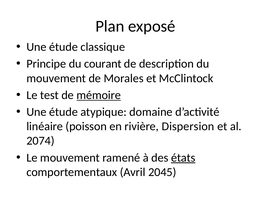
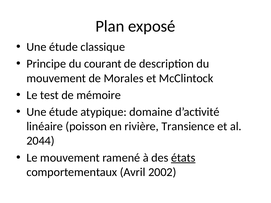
mémoire underline: present -> none
Dispersion: Dispersion -> Transience
2074: 2074 -> 2044
2045: 2045 -> 2002
